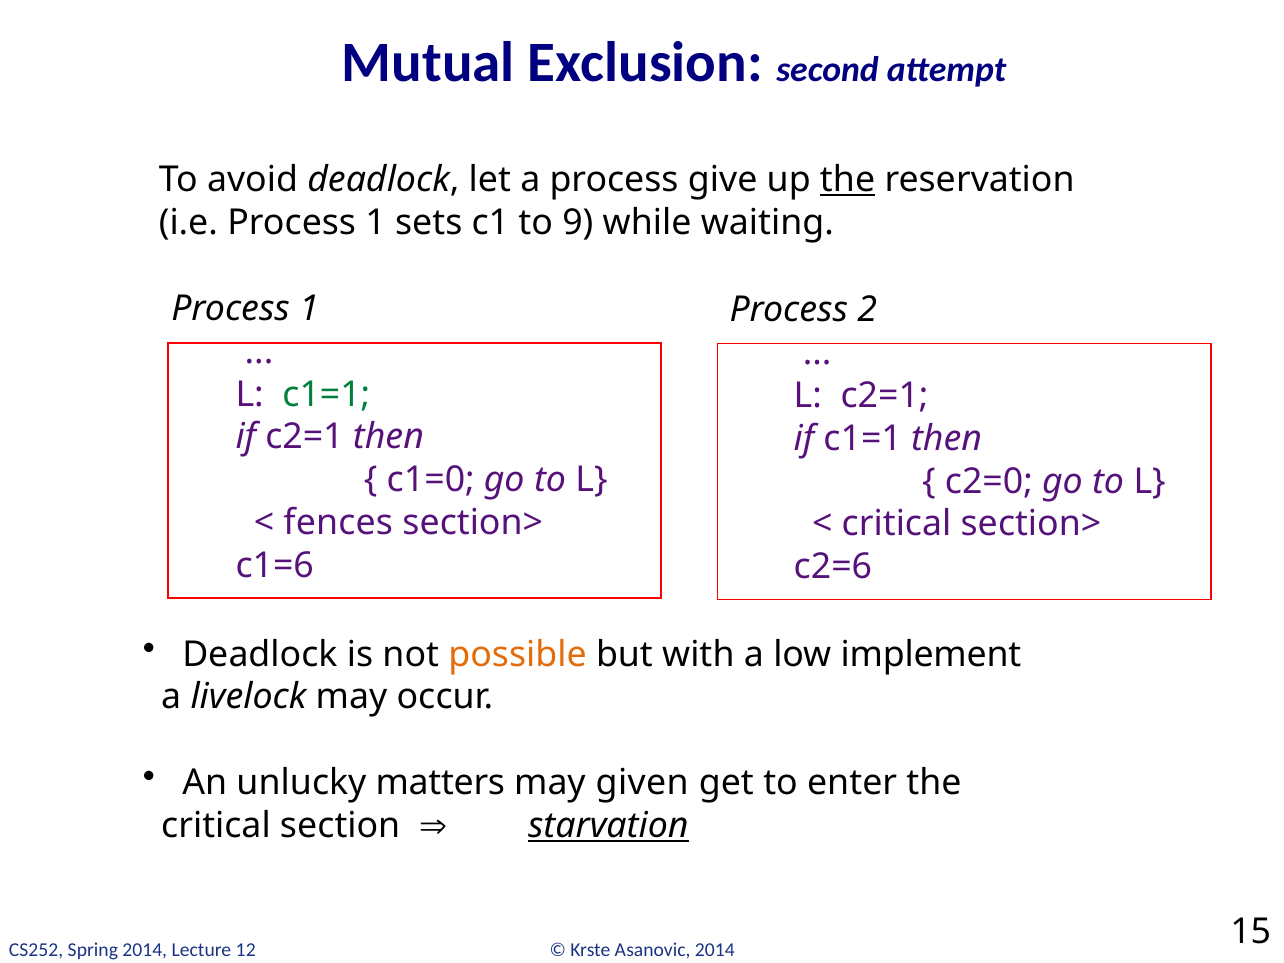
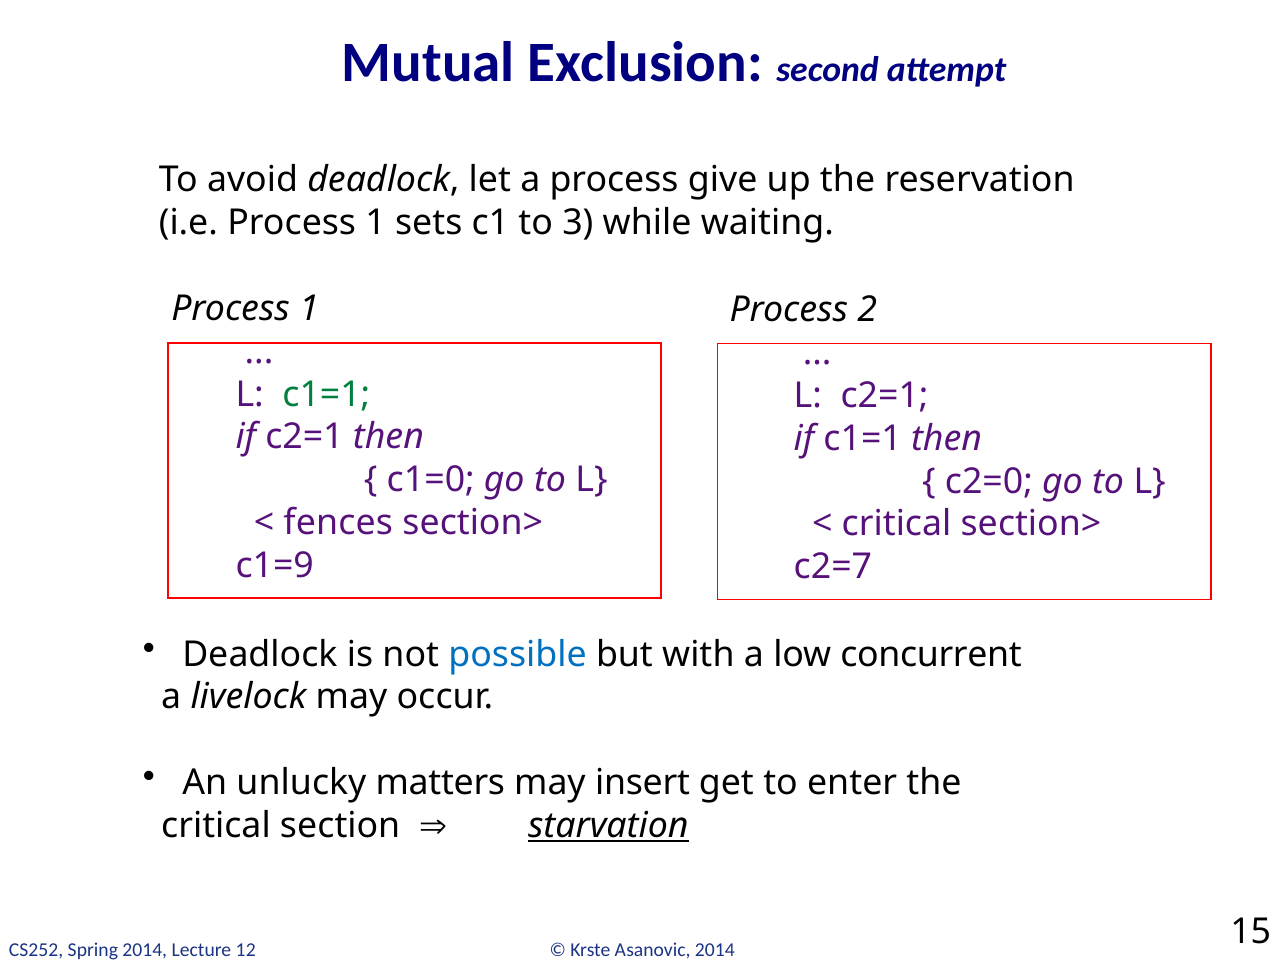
the at (848, 180) underline: present -> none
9: 9 -> 3
c1=6: c1=6 -> c1=9
c2=6: c2=6 -> c2=7
possible colour: orange -> blue
implement: implement -> concurrent
given: given -> insert
